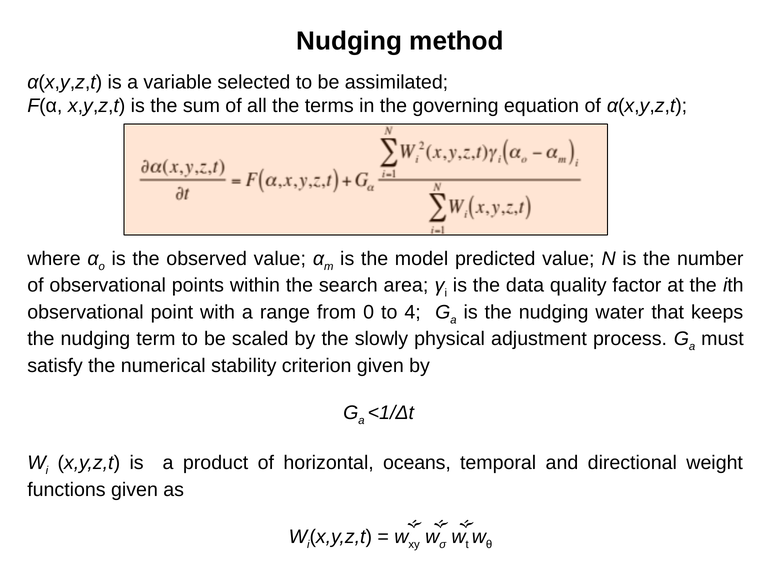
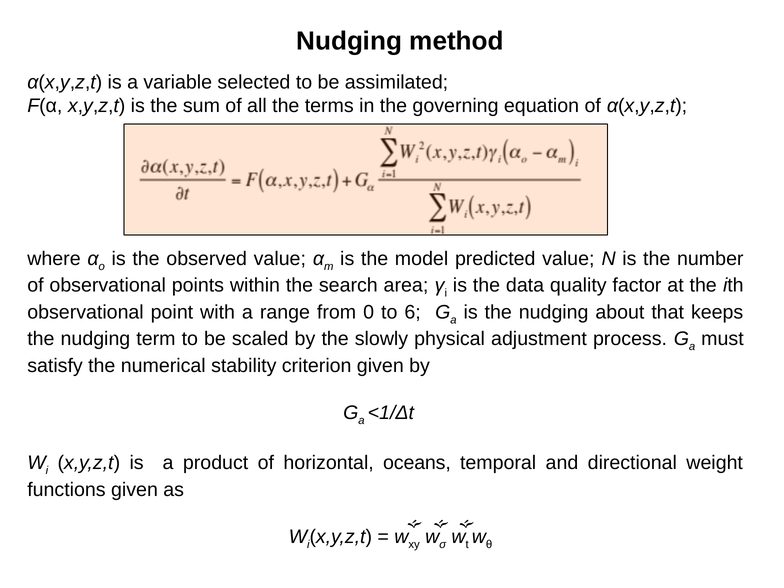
4: 4 -> 6
water: water -> about
